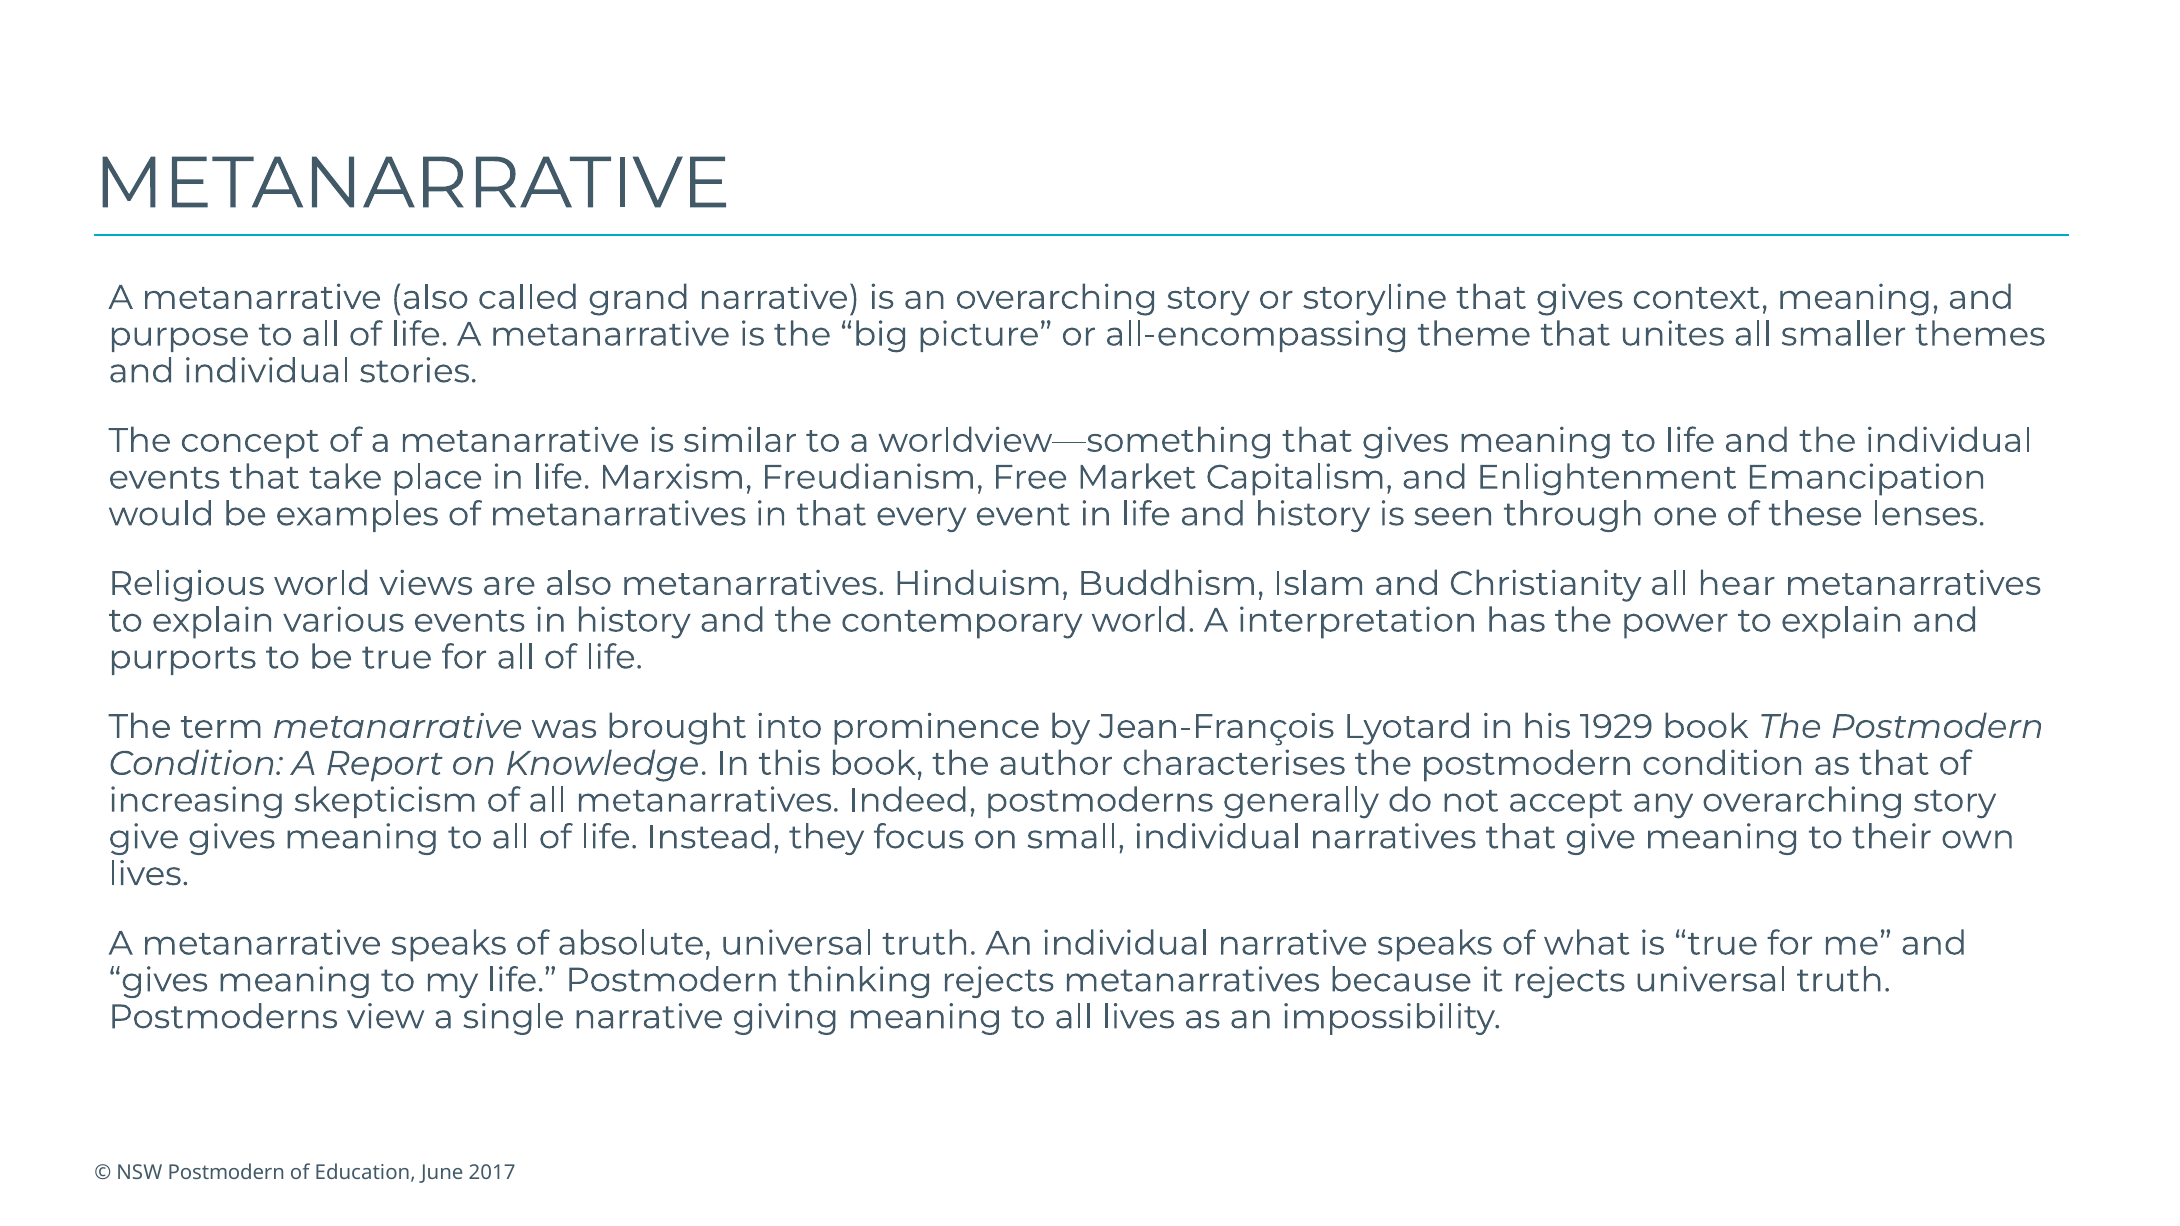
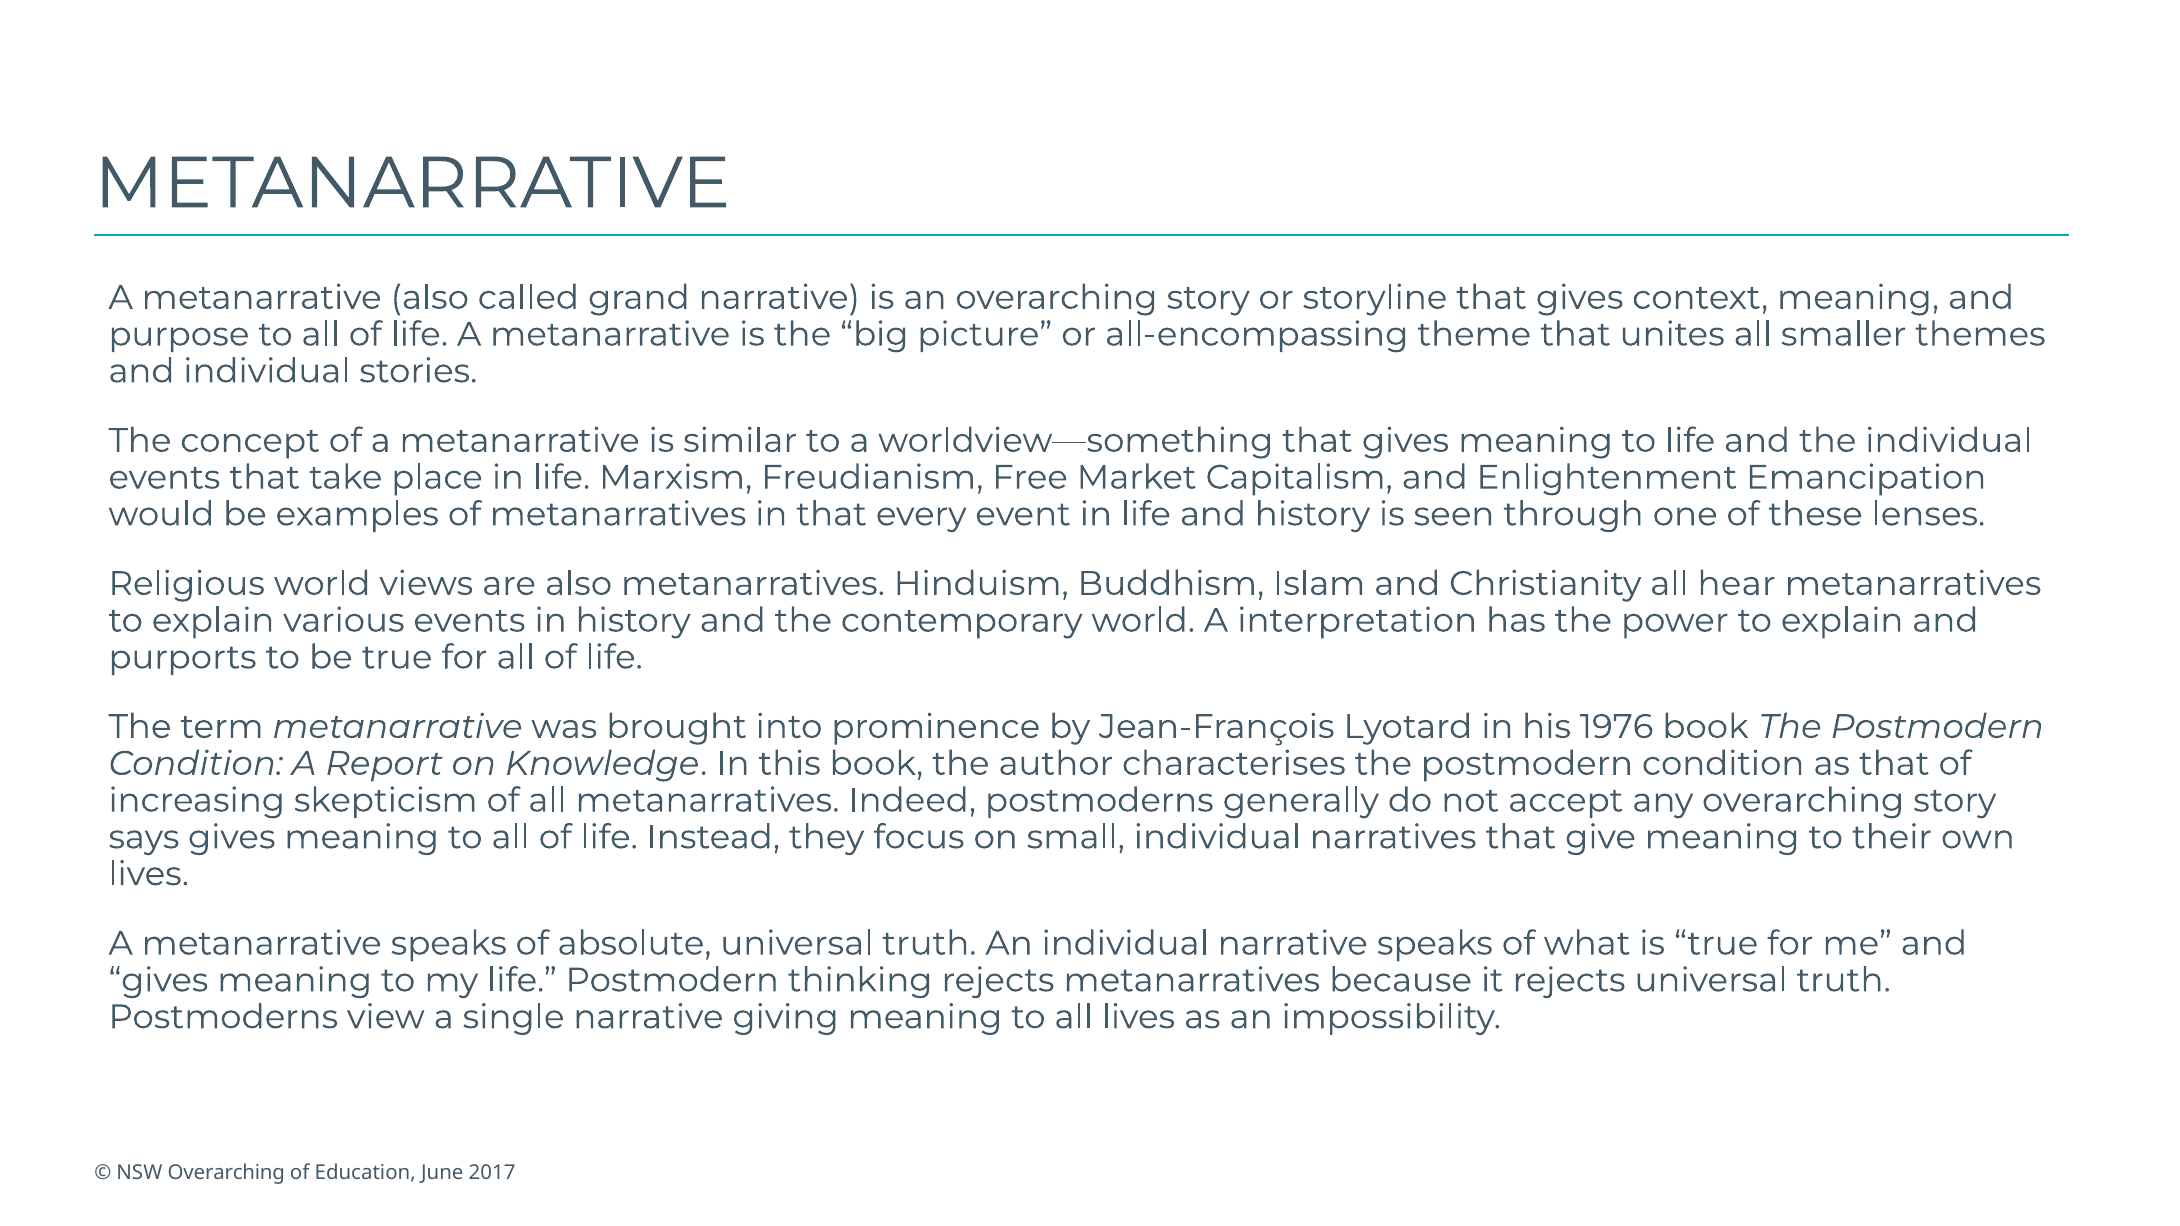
1929: 1929 -> 1976
give at (144, 837): give -> says
NSW Postmodern: Postmodern -> Overarching
